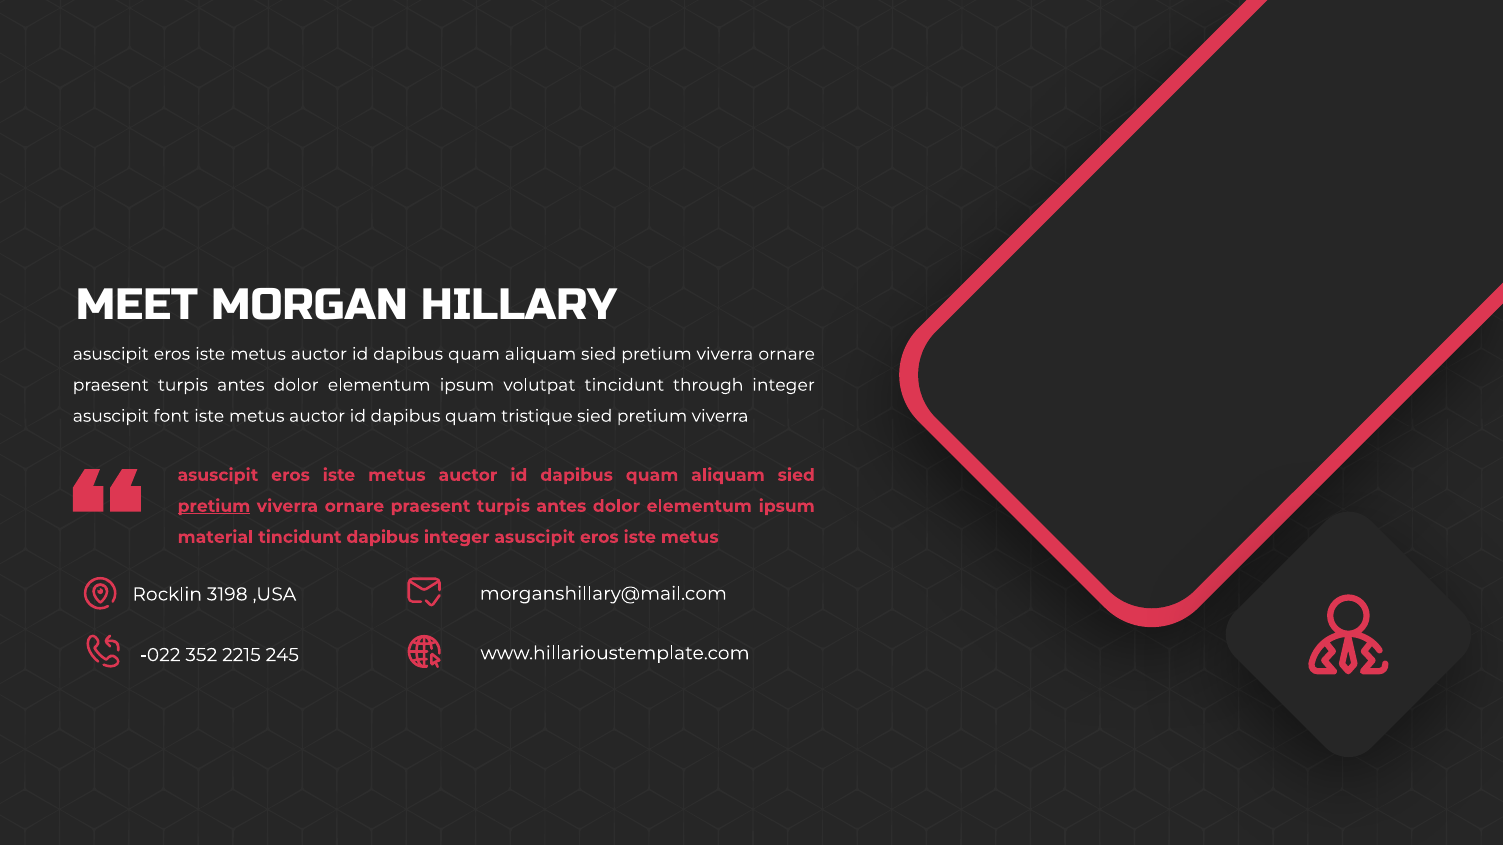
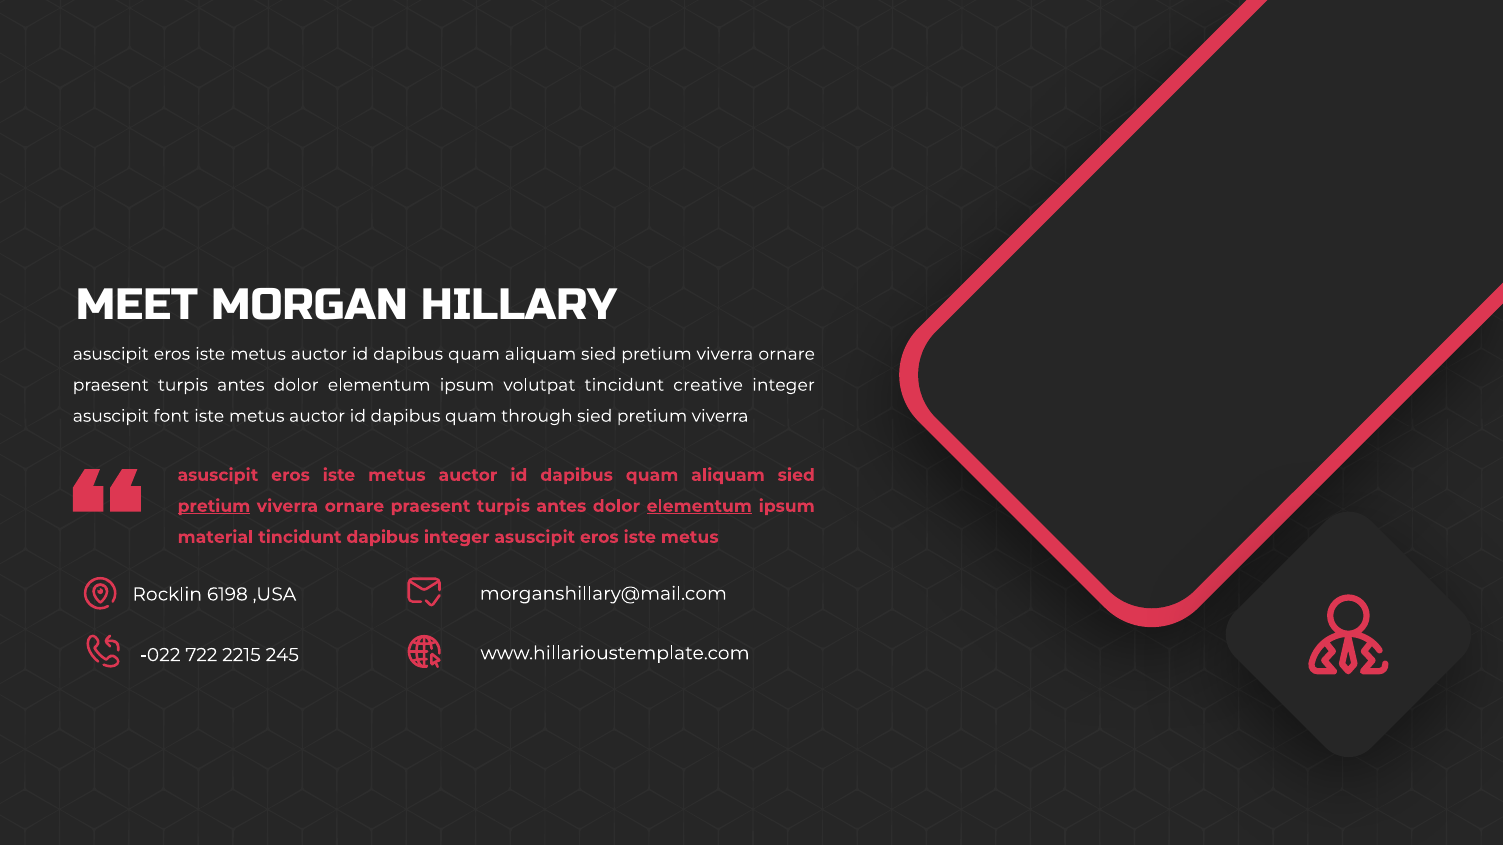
through: through -> creative
tristique: tristique -> through
elementum at (699, 506) underline: none -> present
3198: 3198 -> 6198
352: 352 -> 722
